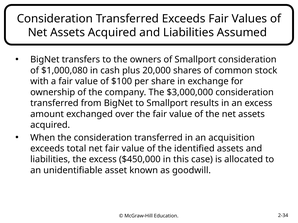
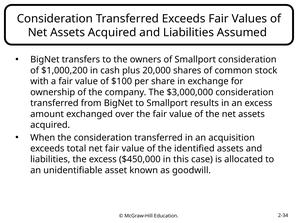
$1,000,080: $1,000,080 -> $1,000,200
